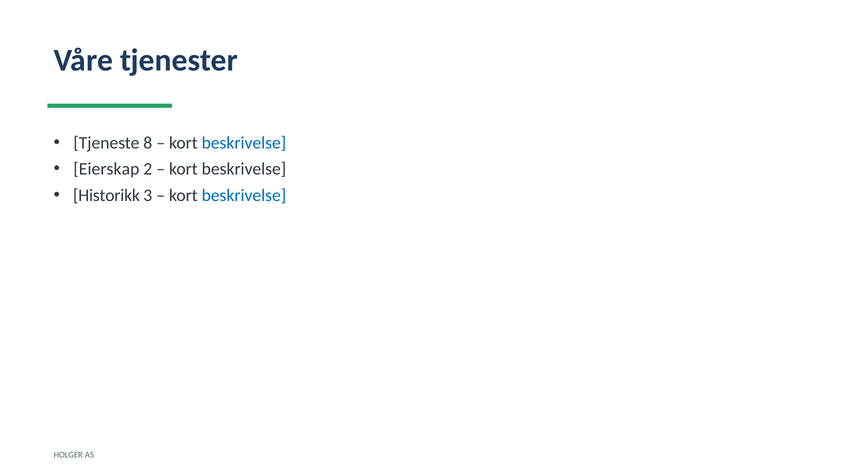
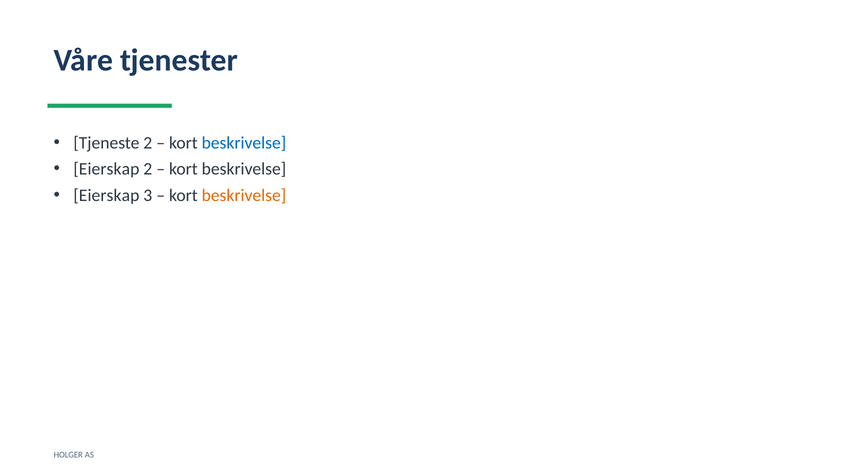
Tjeneste 8: 8 -> 2
Historikk at (107, 195): Historikk -> Eierskap
beskrivelse at (244, 195) colour: blue -> orange
